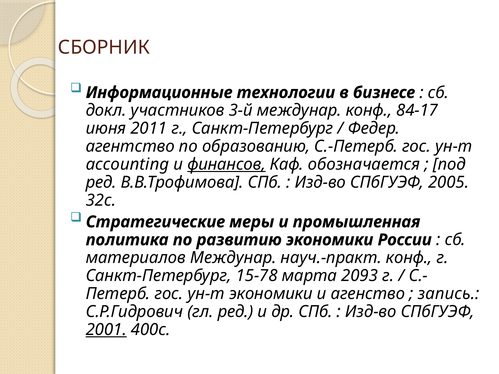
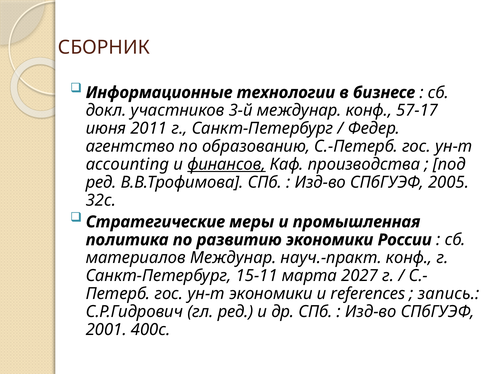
84-17: 84-17 -> 57-17
обозначается: обозначается -> производства
15-78: 15-78 -> 15-11
2093: 2093 -> 2027
агенство: агенство -> references
2001 underline: present -> none
